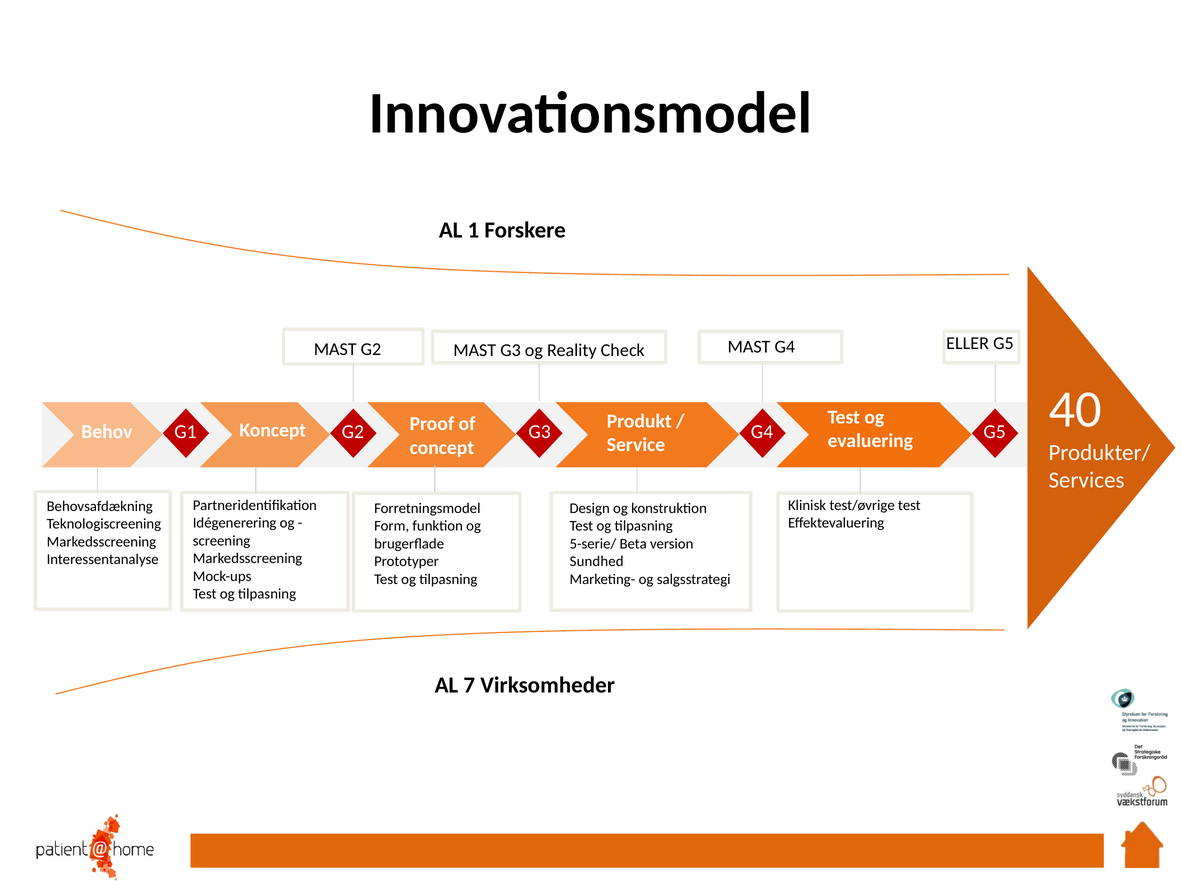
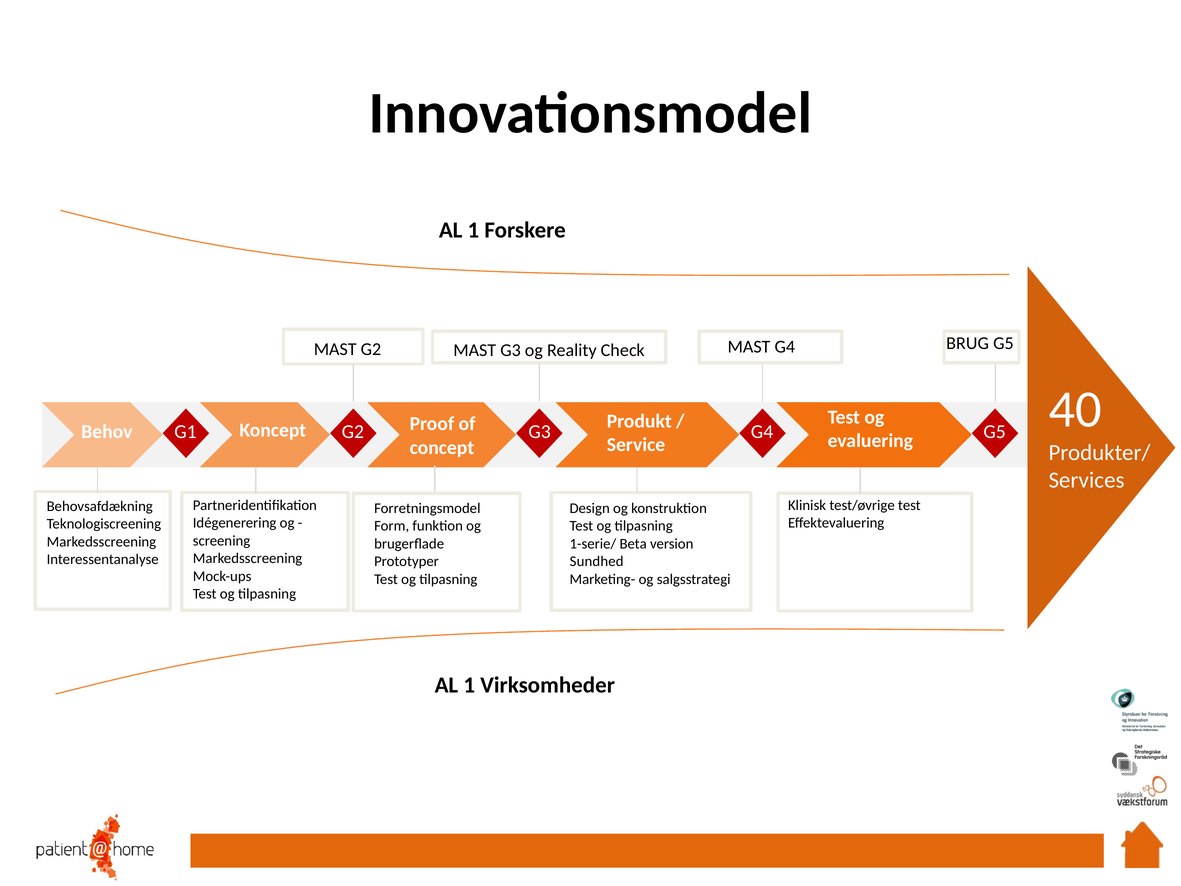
ELLER: ELLER -> BRUG
5-serie/: 5-serie/ -> 1-serie/
7 at (469, 685): 7 -> 1
